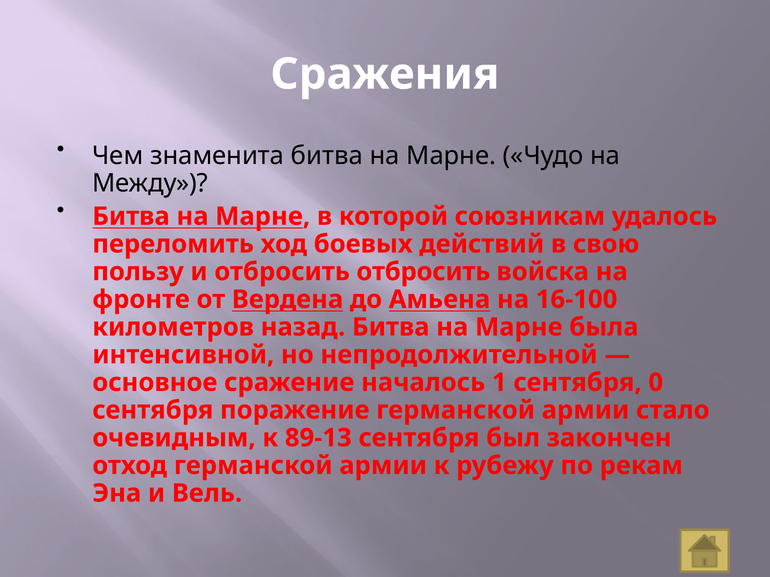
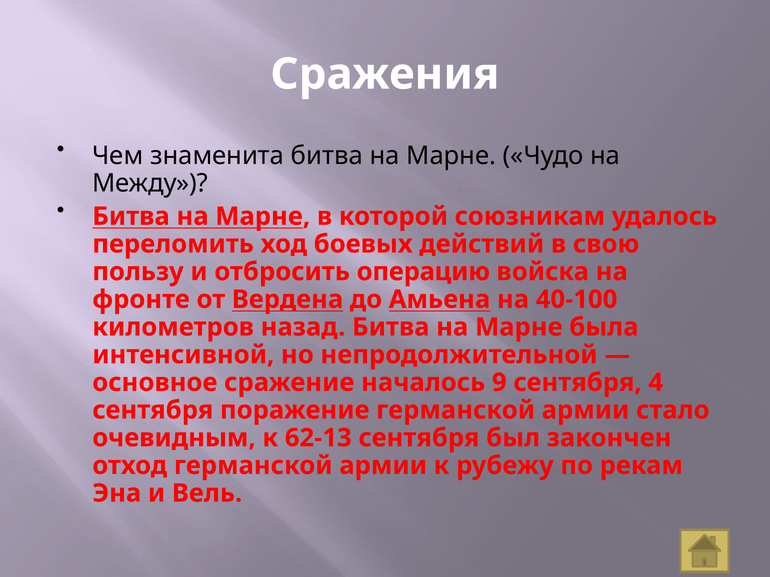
отбросить отбросить: отбросить -> операцию
16-100: 16-100 -> 40-100
1: 1 -> 9
0: 0 -> 4
89-13: 89-13 -> 62-13
